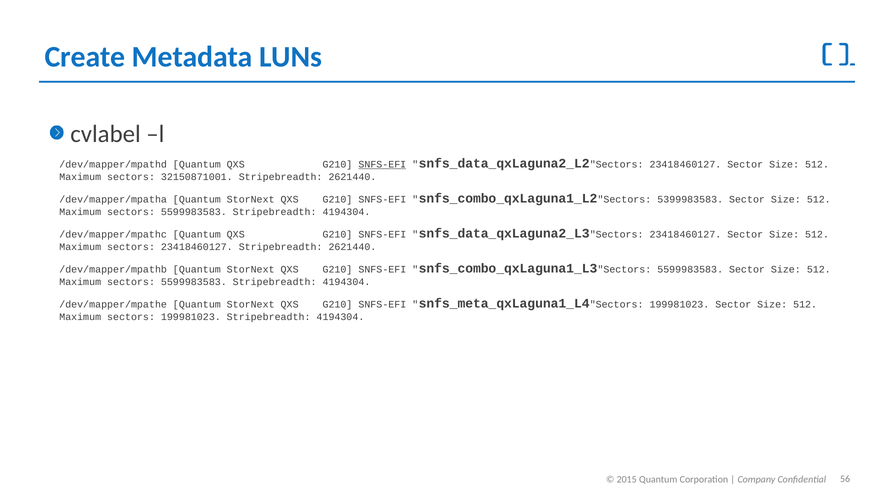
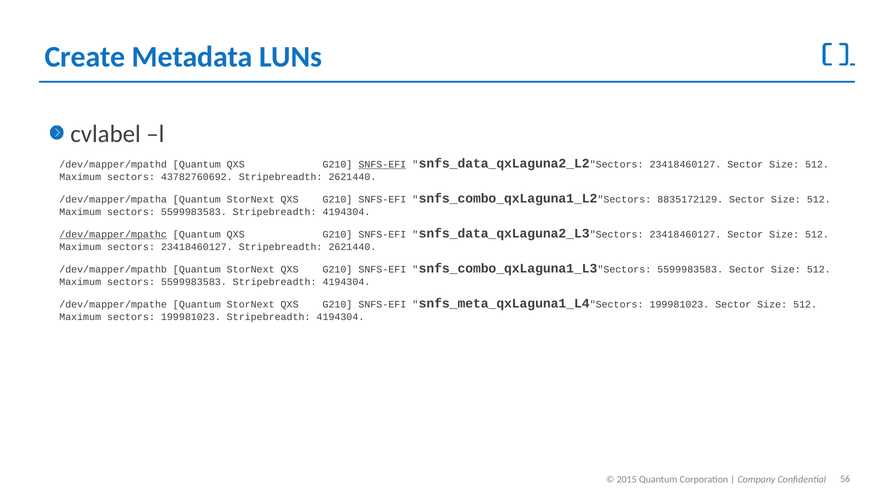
32150871001: 32150871001 -> 43782760692
5399983583: 5399983583 -> 8835172129
/dev/mapper/mpathc underline: none -> present
